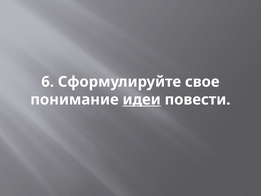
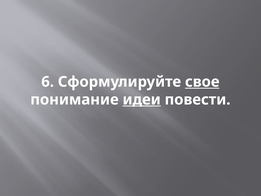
свое underline: none -> present
